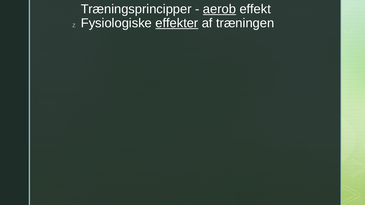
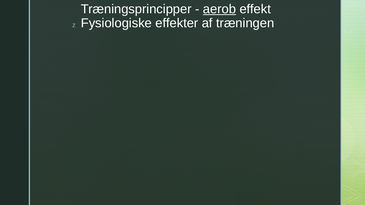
effekter underline: present -> none
